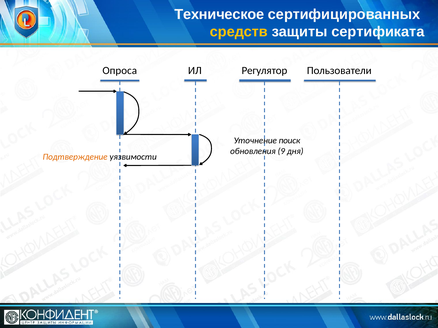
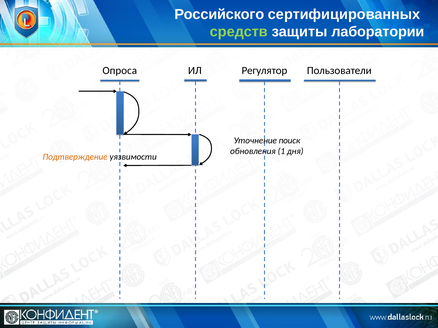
Техническое: Техническое -> Российского
средств colour: yellow -> light green
сертификата: сертификата -> лаборатории
9: 9 -> 1
